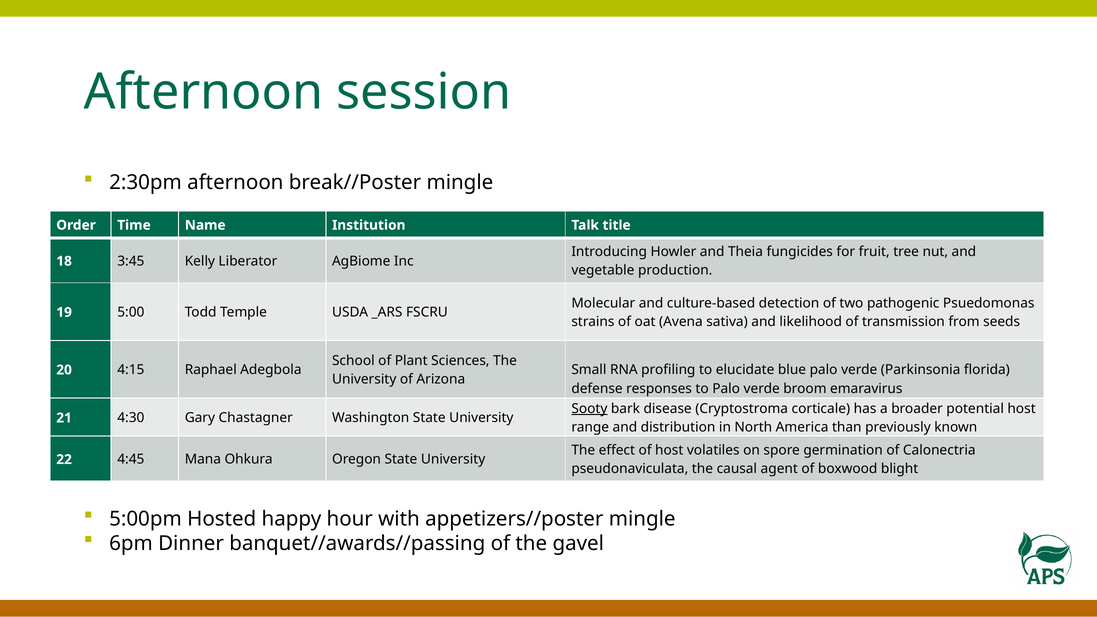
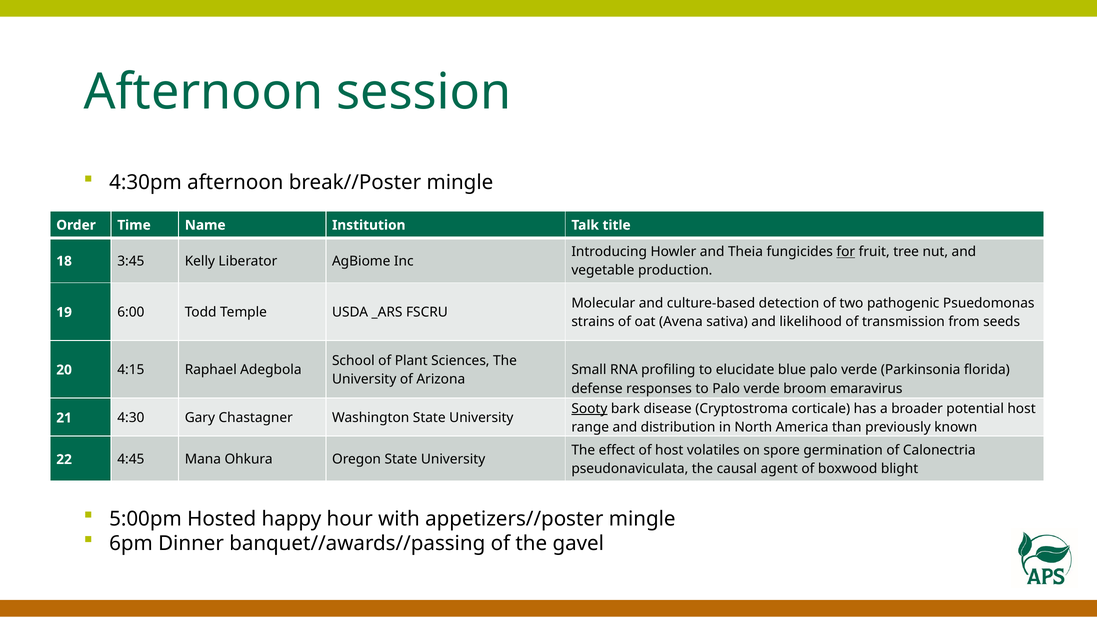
2:30pm: 2:30pm -> 4:30pm
for underline: none -> present
5:00: 5:00 -> 6:00
